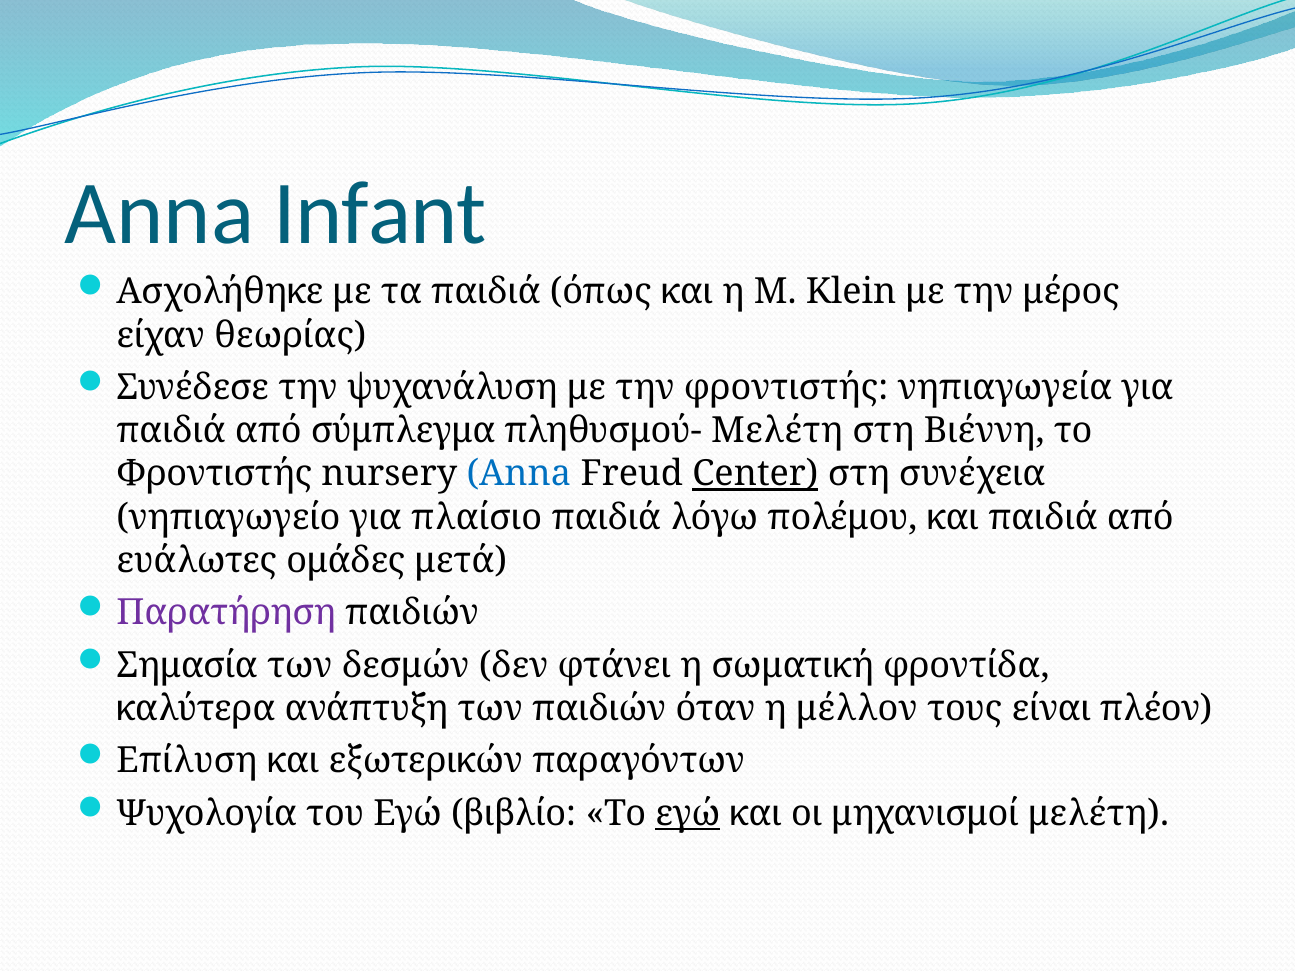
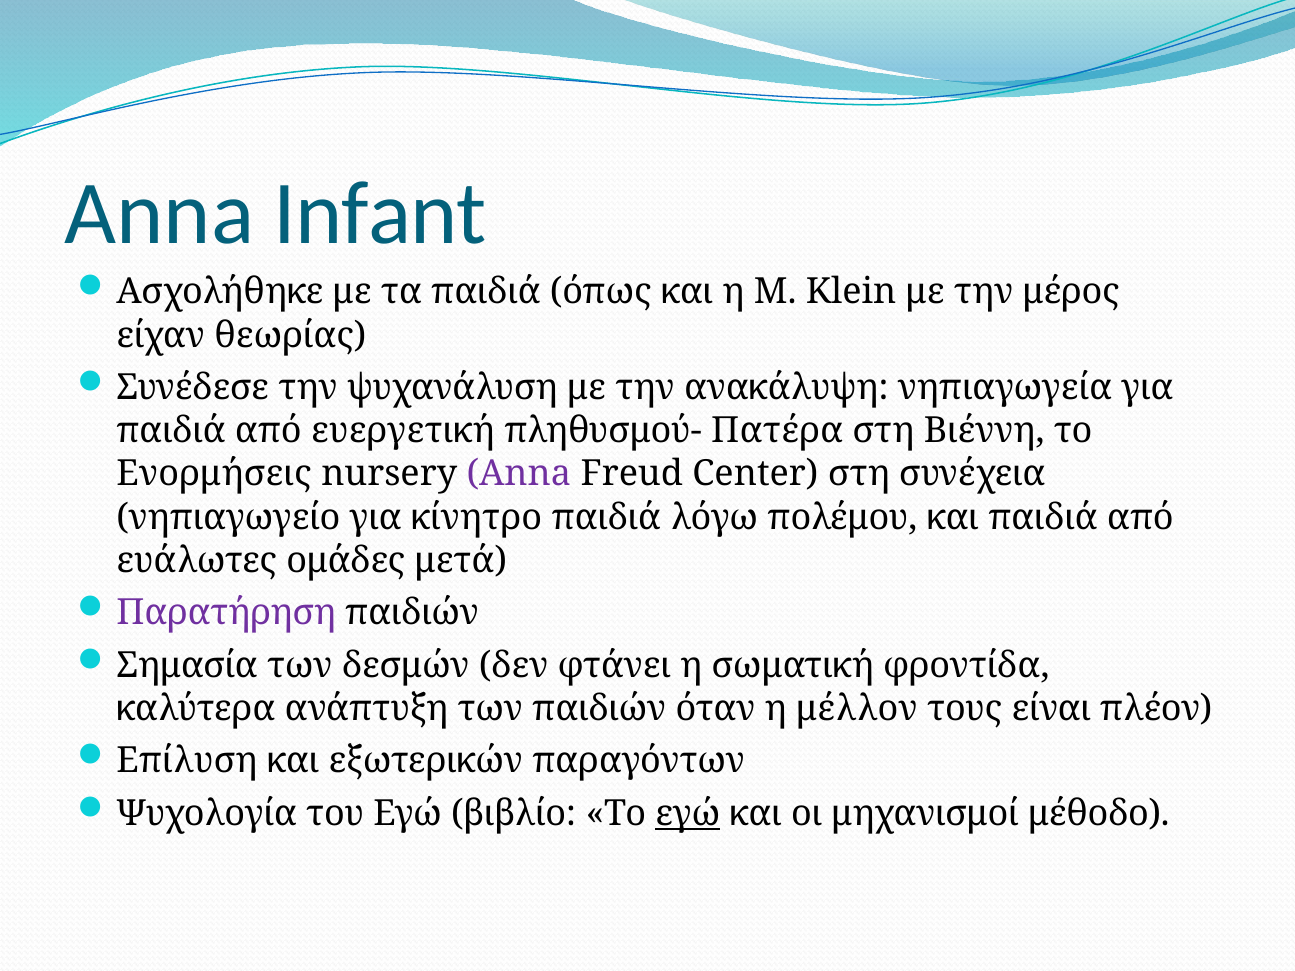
την φροντιστής: φροντιστής -> ανακάλυψη
σύμπλεγμα: σύμπλεγμα -> ευεργετική
πληθυσμού- Μελέτη: Μελέτη -> Πατέρα
Φροντιστής at (214, 474): Φροντιστής -> Ενορμήσεις
Anna at (519, 474) colour: blue -> purple
Center underline: present -> none
πλαίσιο: πλαίσιο -> κίνητρο
μηχανισμοί μελέτη: μελέτη -> μέθοδο
